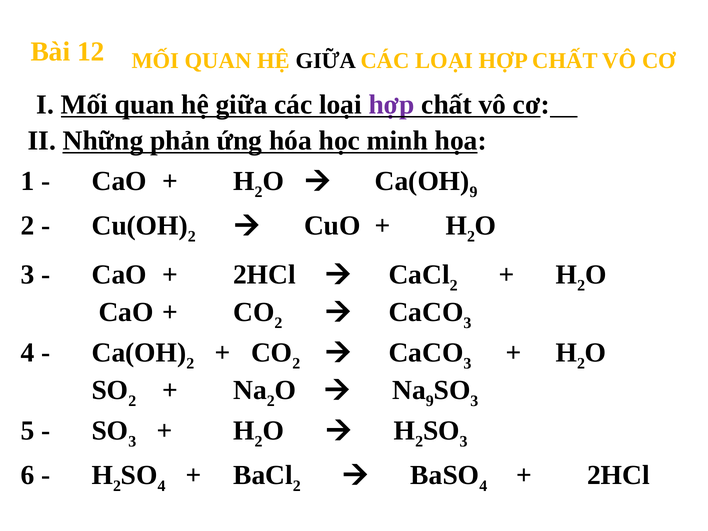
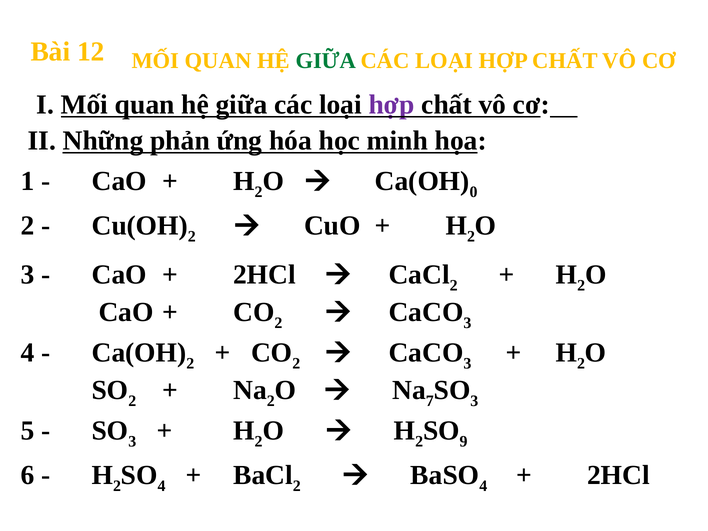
GIỮA at (326, 61) colour: black -> green
9 at (473, 192): 9 -> 0
9 at (430, 401): 9 -> 7
3 at (464, 441): 3 -> 9
